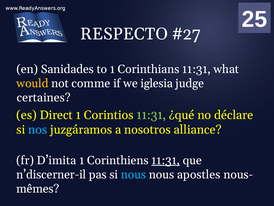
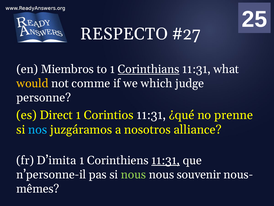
Sanidades: Sanidades -> Miembros
Corinthians underline: none -> present
iglesia: iglesia -> which
certaines: certaines -> personne
11:31 at (151, 115) colour: light green -> white
déclare: déclare -> prenne
n’discerner-il: n’discerner-il -> n’personne-il
nous at (133, 174) colour: light blue -> light green
apostles: apostles -> souvenir
